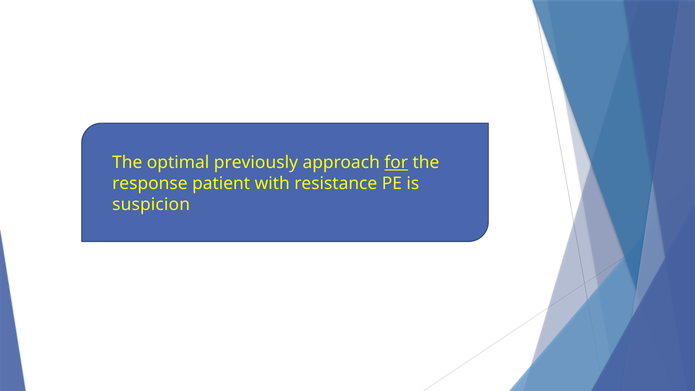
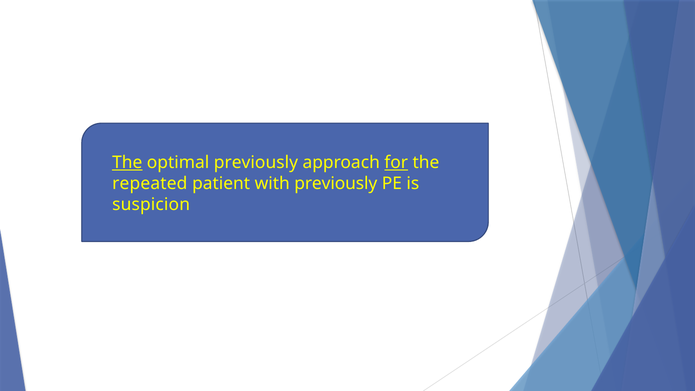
The at (127, 163) underline: none -> present
response: response -> repeated
with resistance: resistance -> previously
